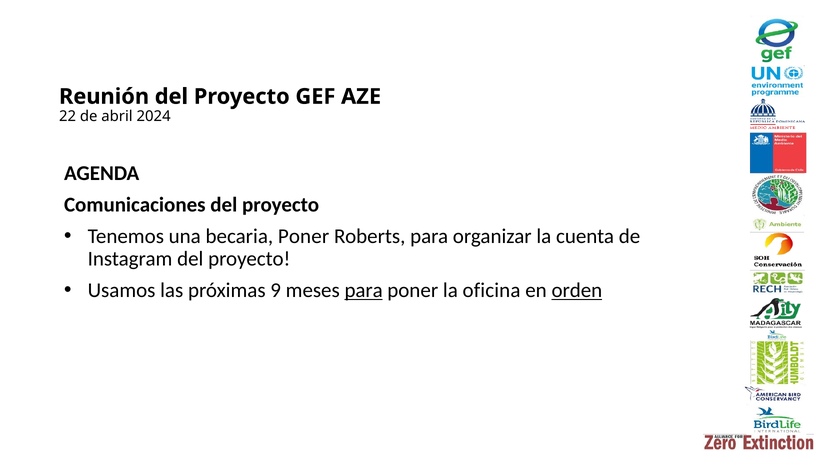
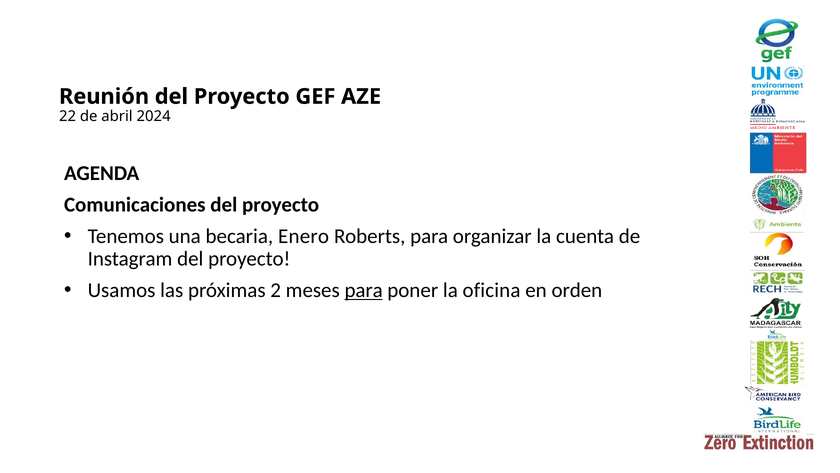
becaria Poner: Poner -> Enero
9: 9 -> 2
orden underline: present -> none
